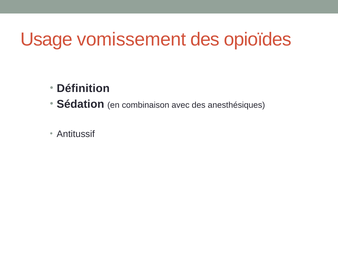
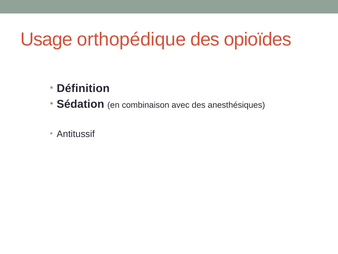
vomissement: vomissement -> orthopédique
